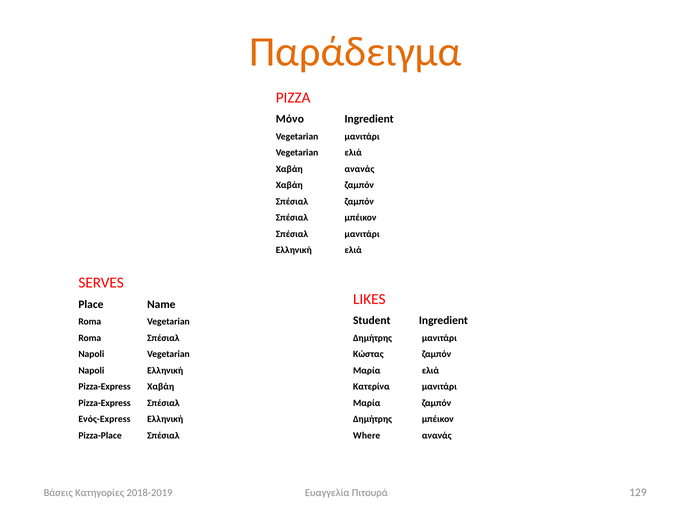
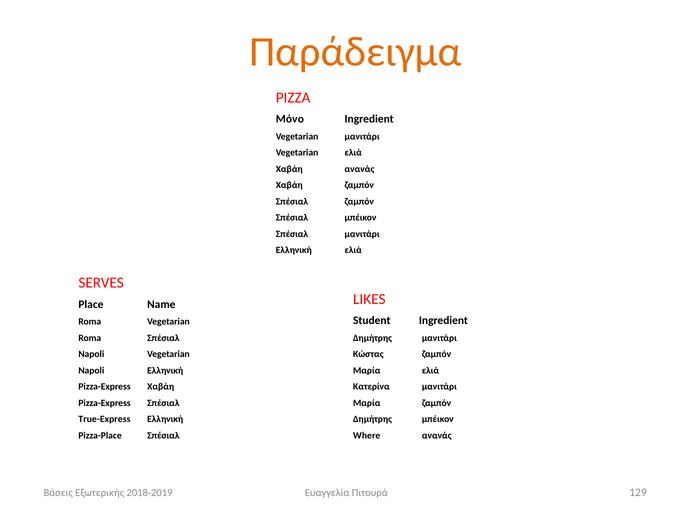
Ενός-Express: Ενός-Express -> True-Express
Κατηγορίες: Κατηγορίες -> Εξωτερικής
